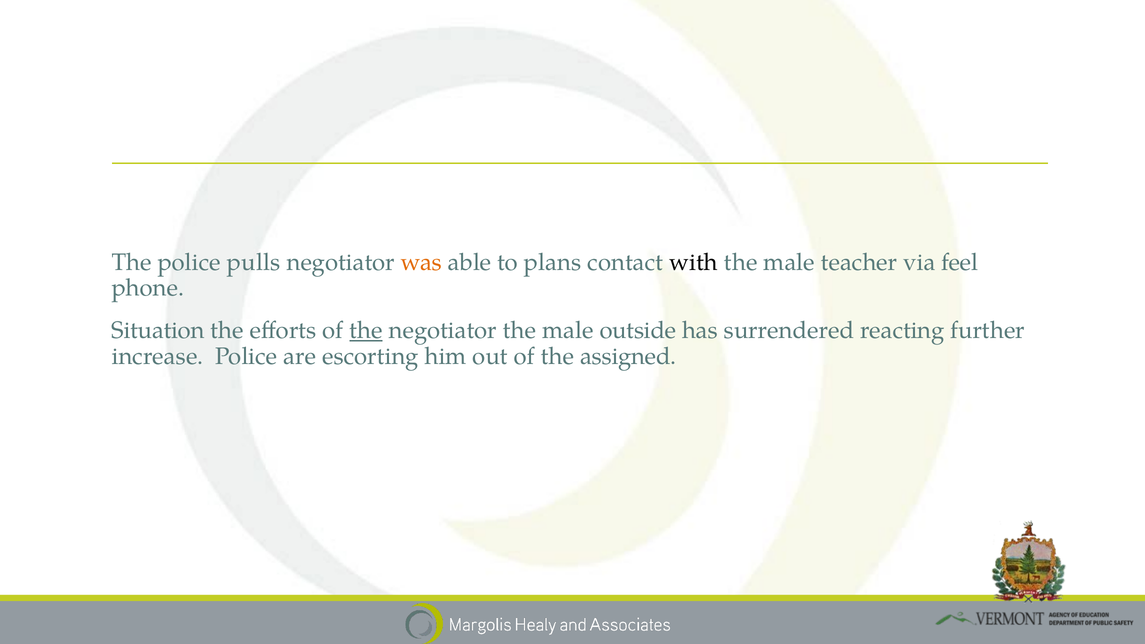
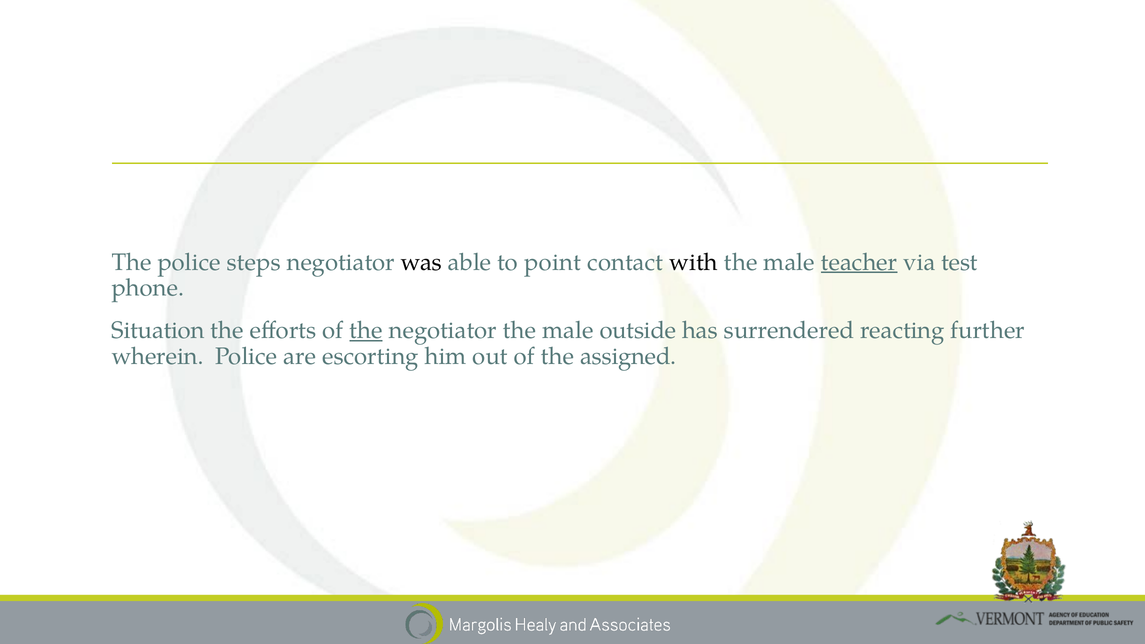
pulls: pulls -> steps
was colour: orange -> black
plans: plans -> point
teacher underline: none -> present
feel: feel -> test
increase: increase -> wherein
